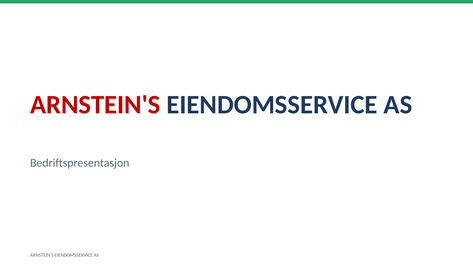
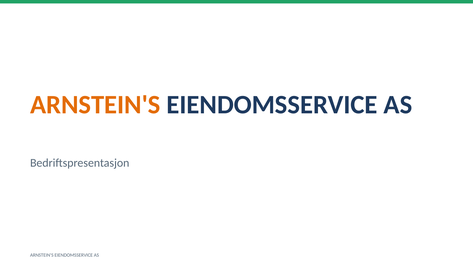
ARNSTEIN'S at (95, 105) colour: red -> orange
